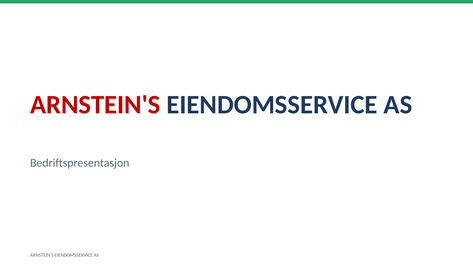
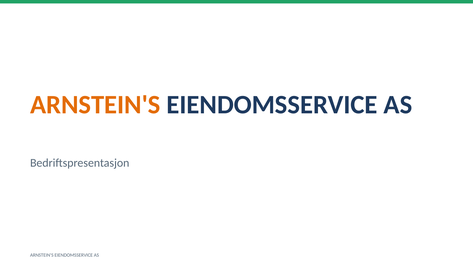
ARNSTEIN'S at (95, 105) colour: red -> orange
